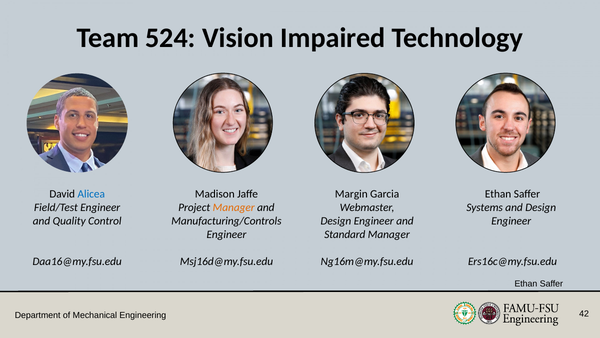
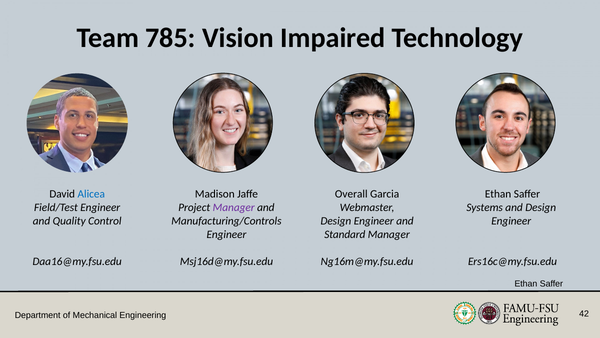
524: 524 -> 785
Margin: Margin -> Overall
Manager at (234, 207) colour: orange -> purple
